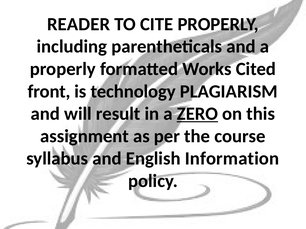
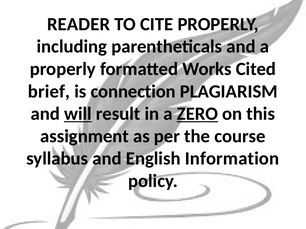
front: front -> brief
technology: technology -> connection
will underline: none -> present
